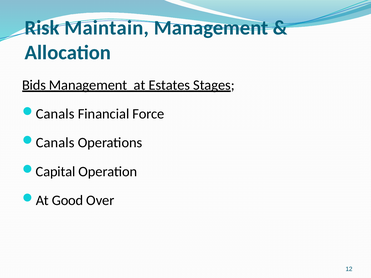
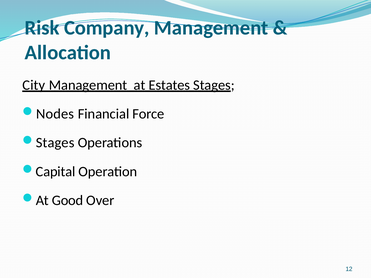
Maintain: Maintain -> Company
Bids: Bids -> City
Canals at (55, 114): Canals -> Nodes
Canals at (55, 143): Canals -> Stages
